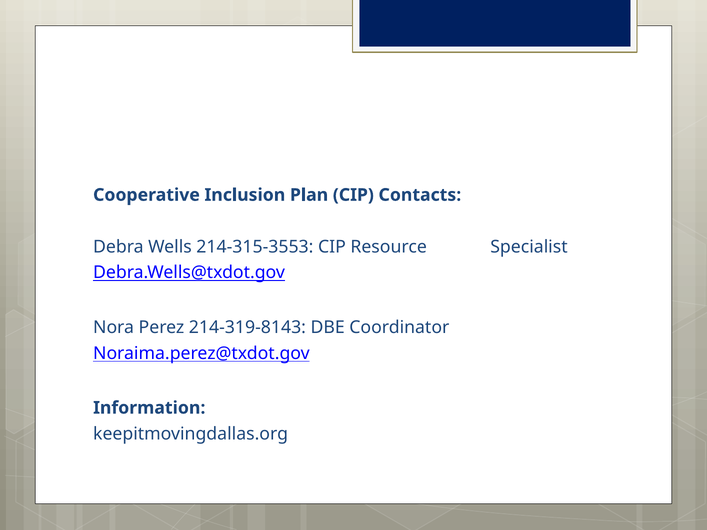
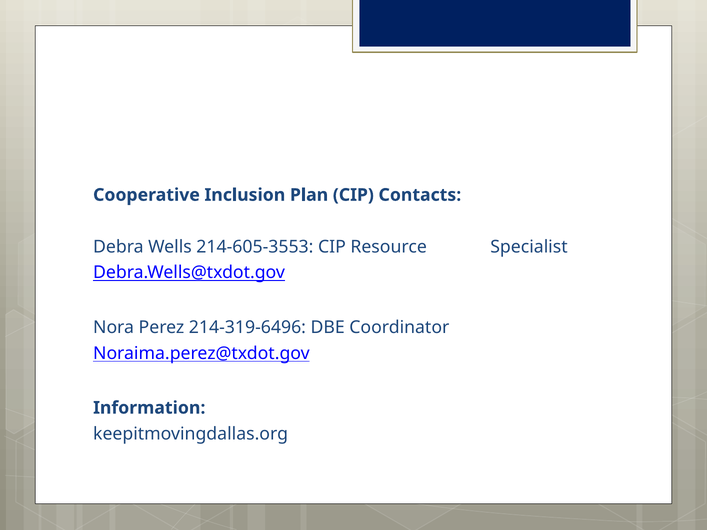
214-315-3553: 214-315-3553 -> 214-605-3553
214-319-8143: 214-319-8143 -> 214-319-6496
